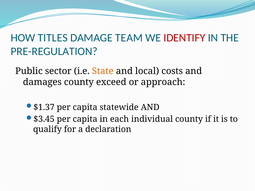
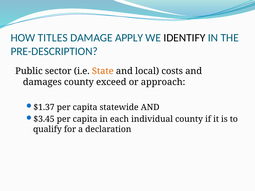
TEAM: TEAM -> APPLY
IDENTIFY colour: red -> black
PRE-REGULATION: PRE-REGULATION -> PRE-DESCRIPTION
